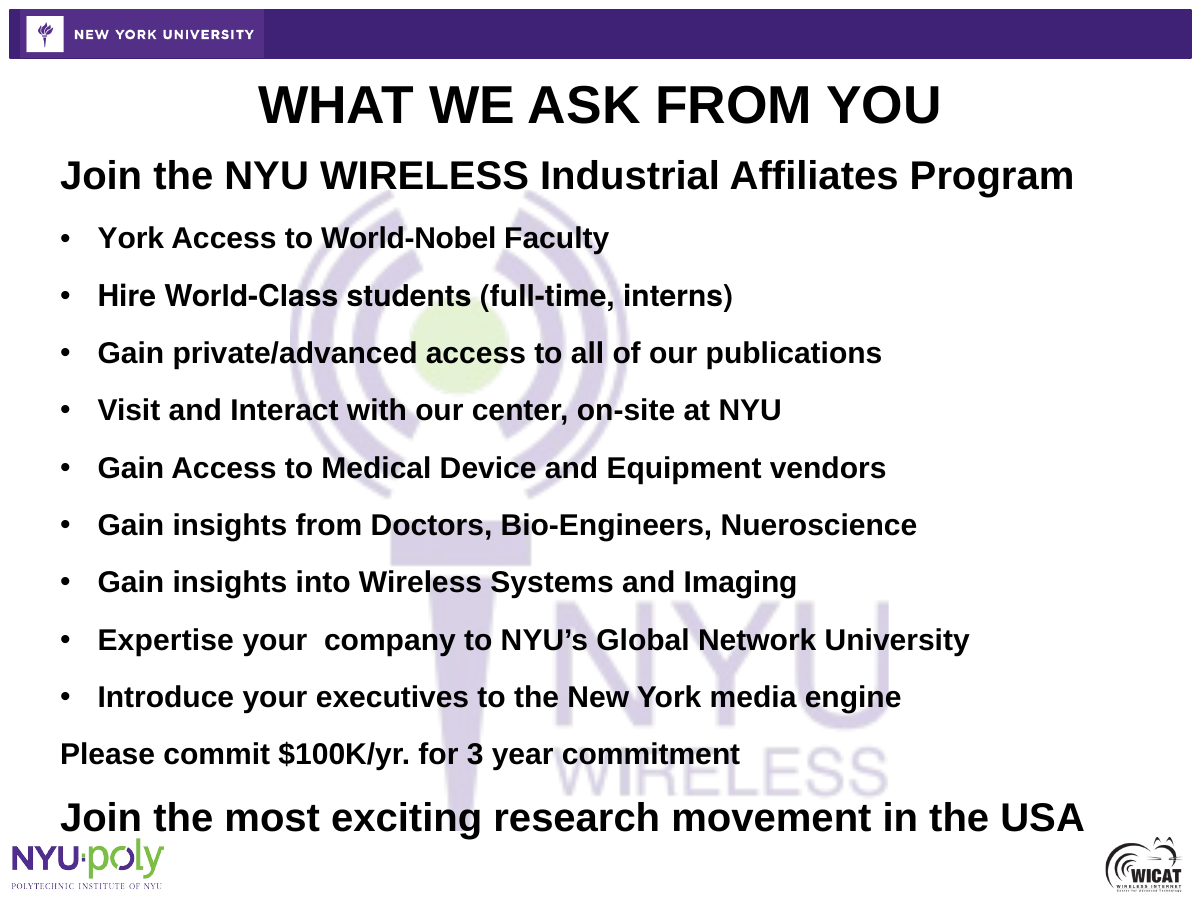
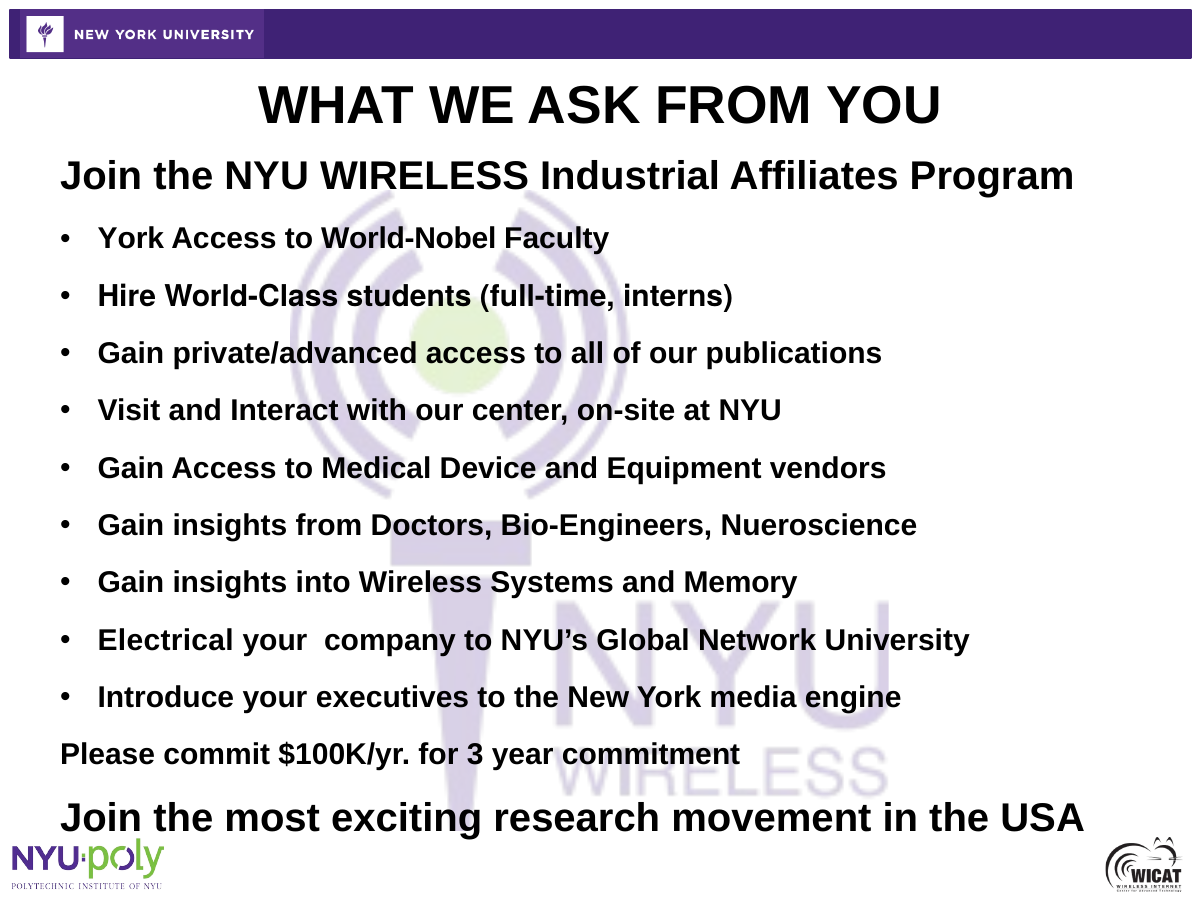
Imaging: Imaging -> Memory
Expertise: Expertise -> Electrical
